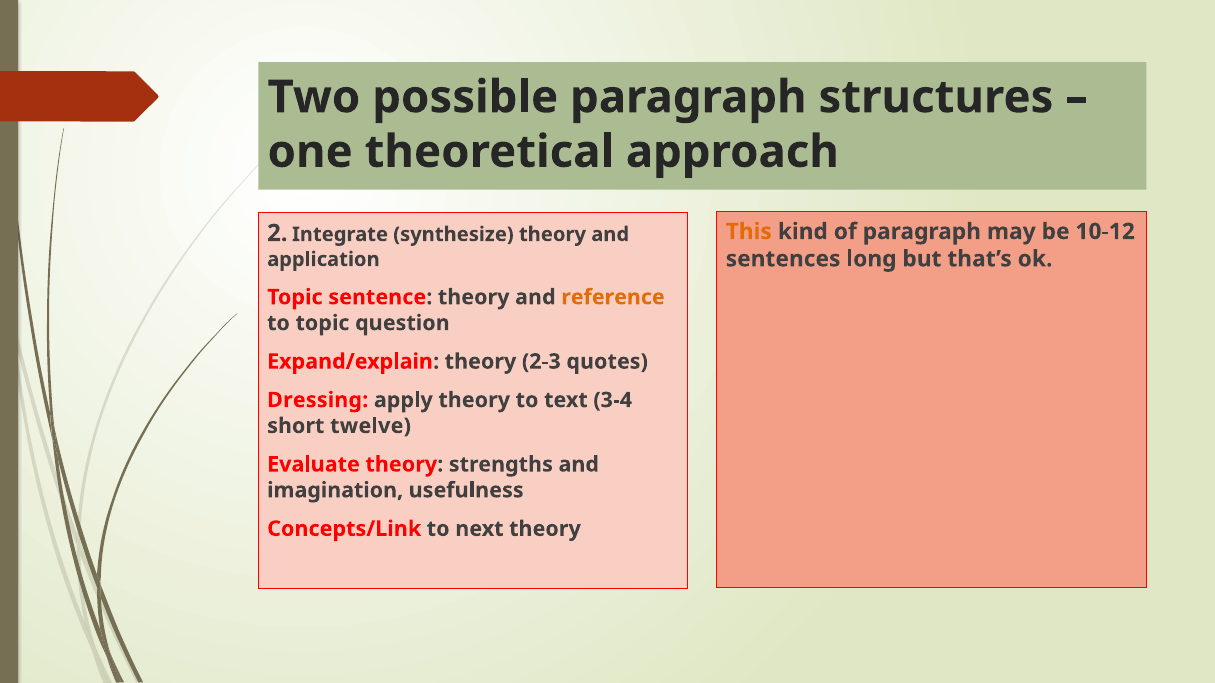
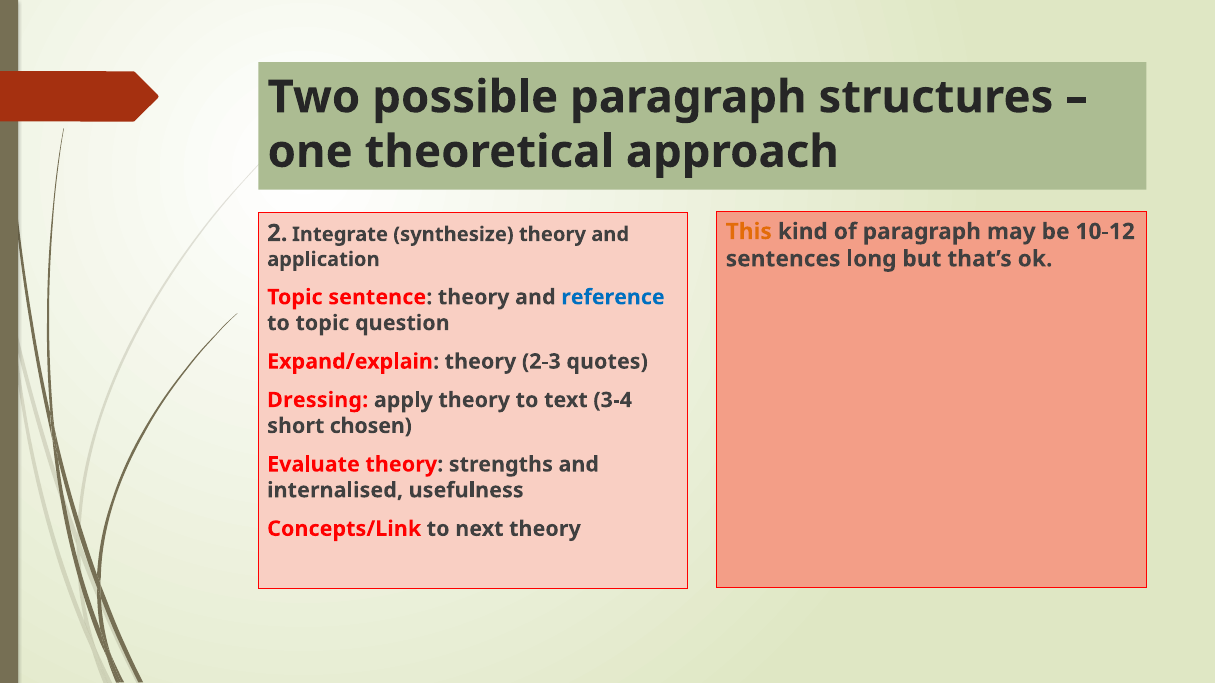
reference colour: orange -> blue
twelve: twelve -> chosen
imagination: imagination -> internalised
